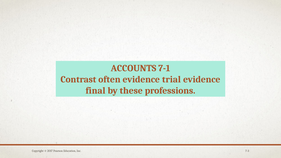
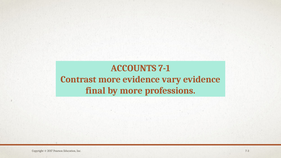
Contrast often: often -> more
trial: trial -> vary
by these: these -> more
